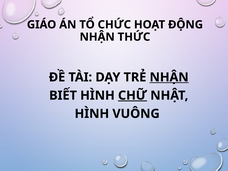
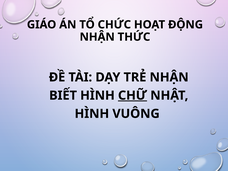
NHẬN at (169, 77) underline: present -> none
